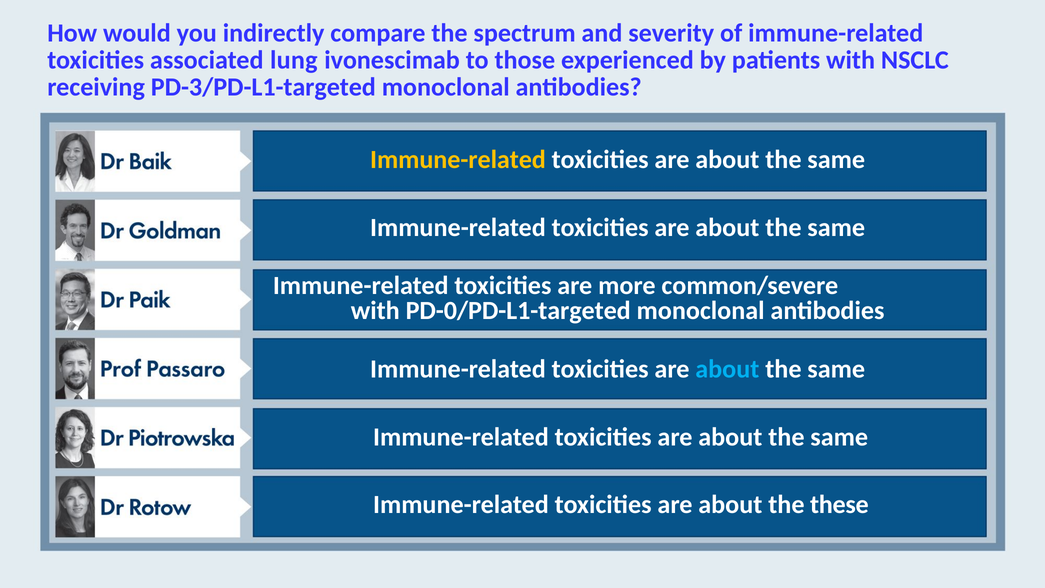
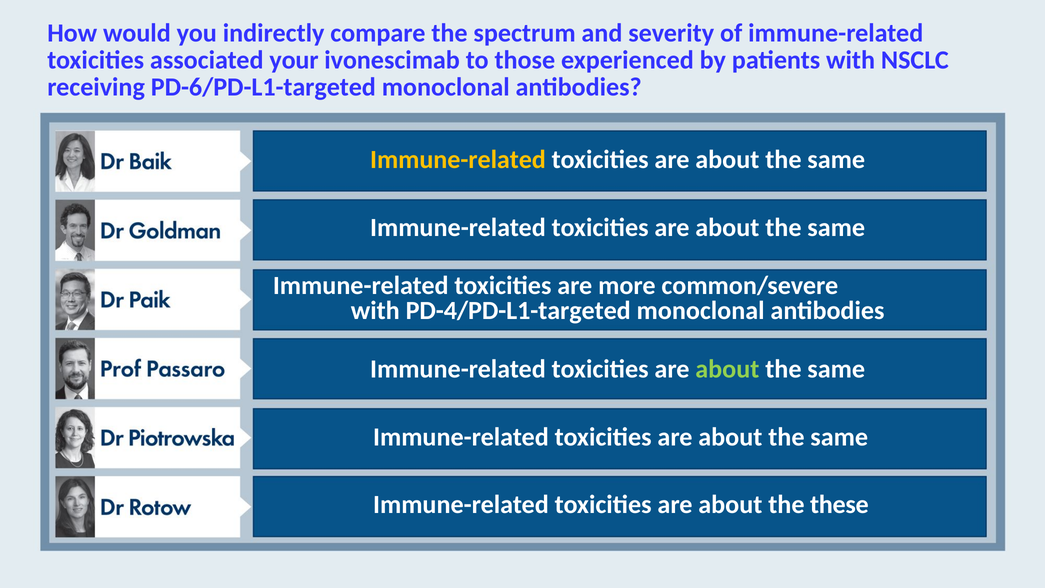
lung: lung -> your
PD-3/PD-L1-targeted: PD-3/PD-L1-targeted -> PD-6/PD-L1-targeted
PD-0/PD-L1-targeted: PD-0/PD-L1-targeted -> PD-4/PD-L1-targeted
about at (727, 369) colour: light blue -> light green
